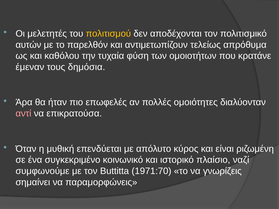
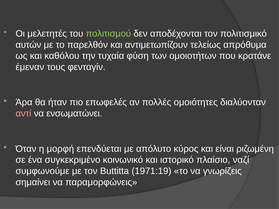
πολιτισμού colour: yellow -> light green
δημόσια: δημόσια -> φενταγίν
επικρατούσα: επικρατούσα -> ενσωματώνει
μυθική: μυθική -> μορφή
1971:70: 1971:70 -> 1971:19
